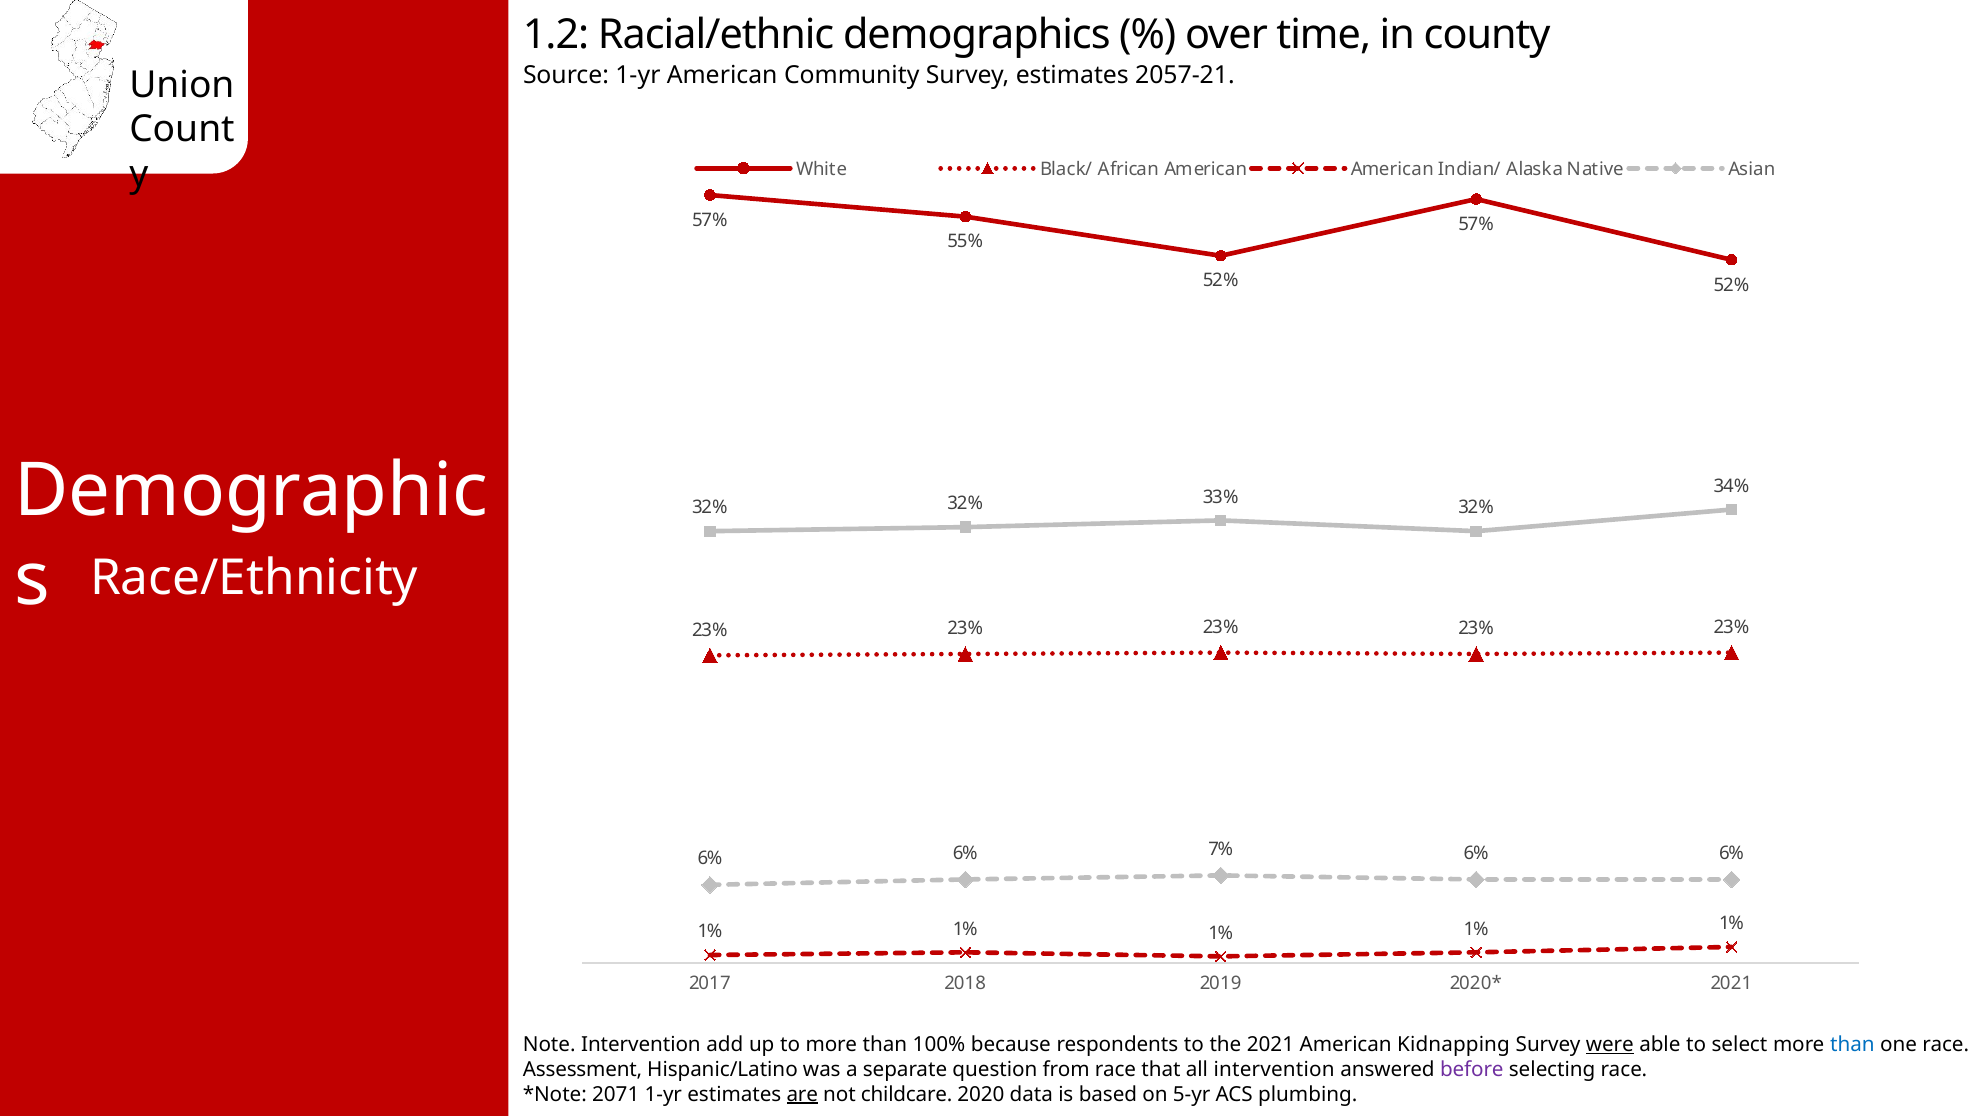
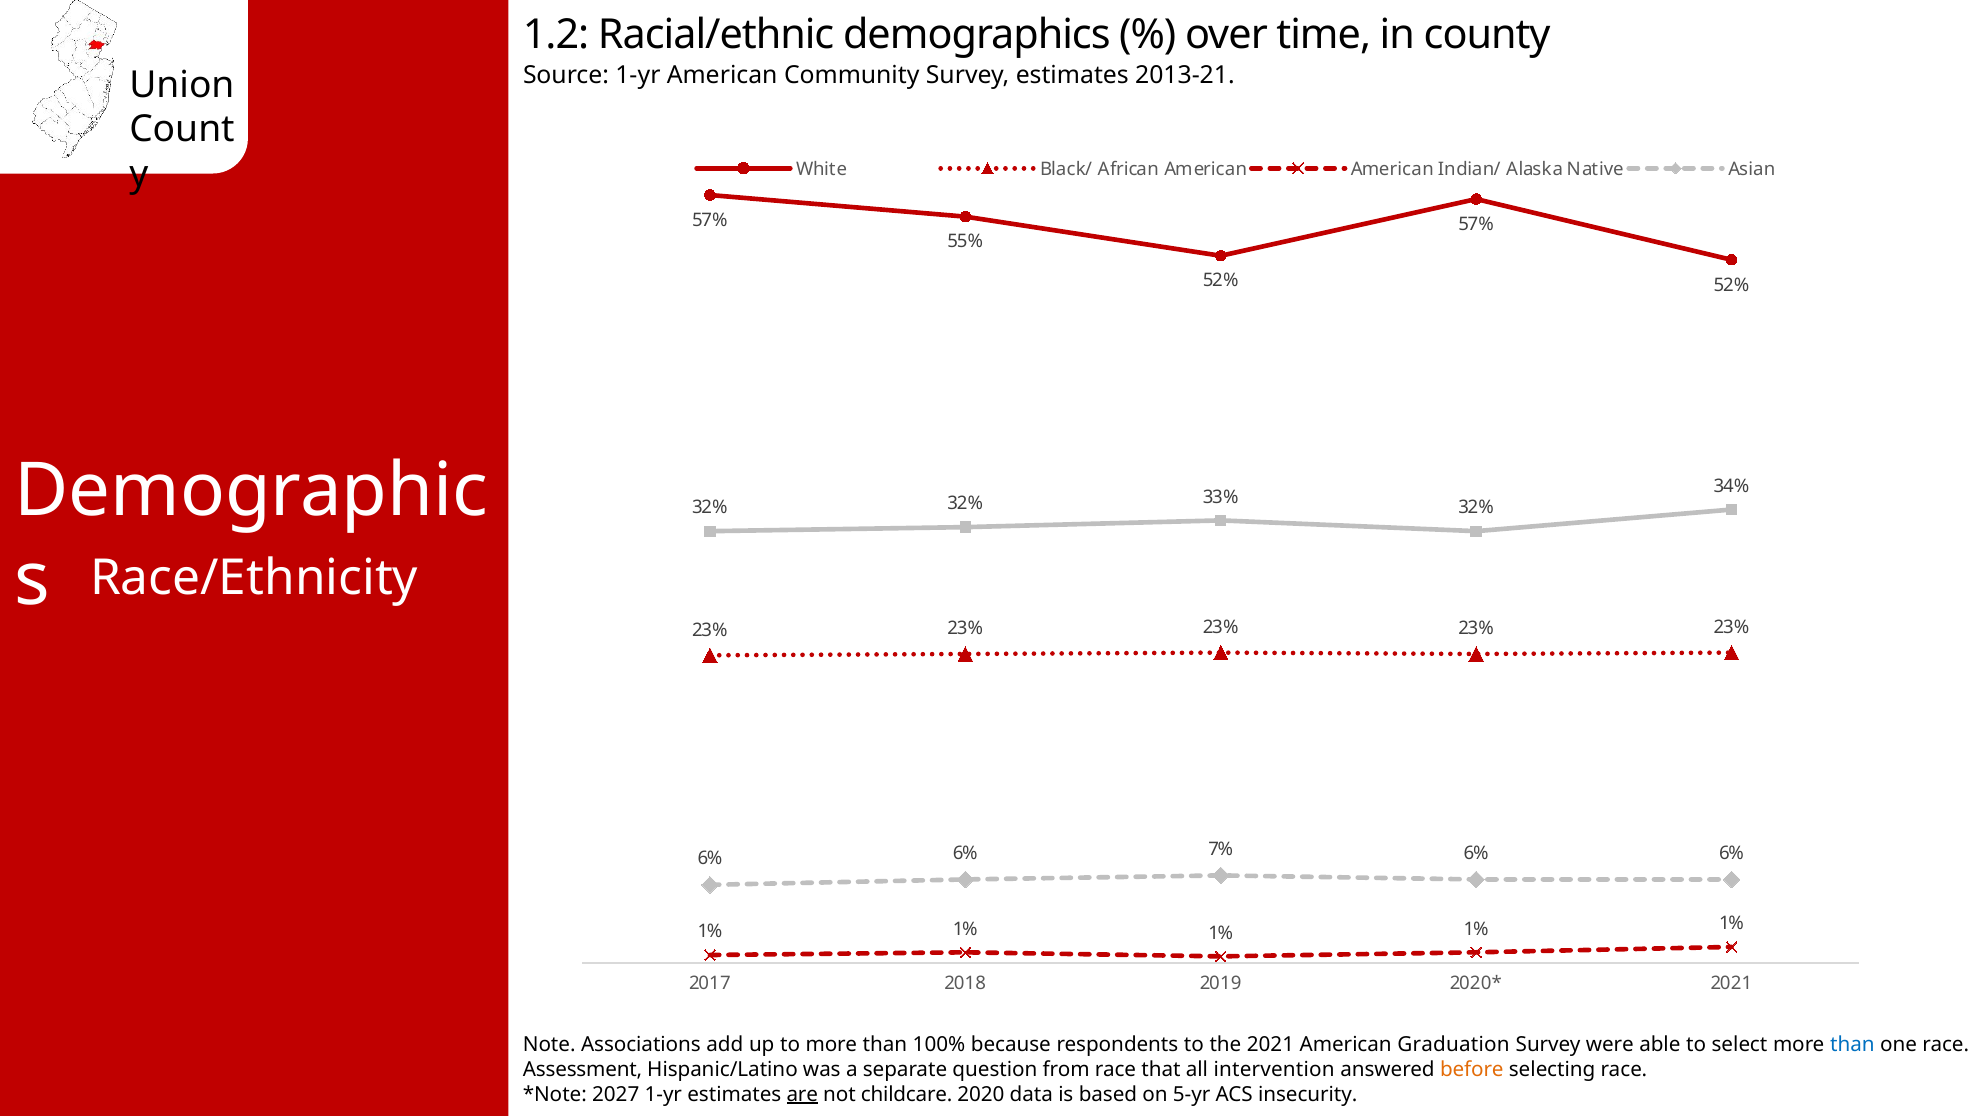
2057-21: 2057-21 -> 2013-21
Note Intervention: Intervention -> Associations
Kidnapping: Kidnapping -> Graduation
were underline: present -> none
before colour: purple -> orange
2071: 2071 -> 2027
plumbing: plumbing -> insecurity
